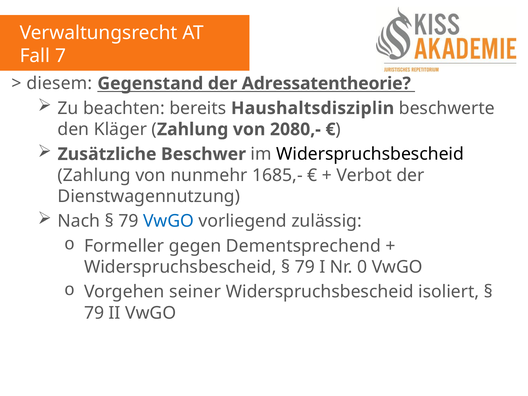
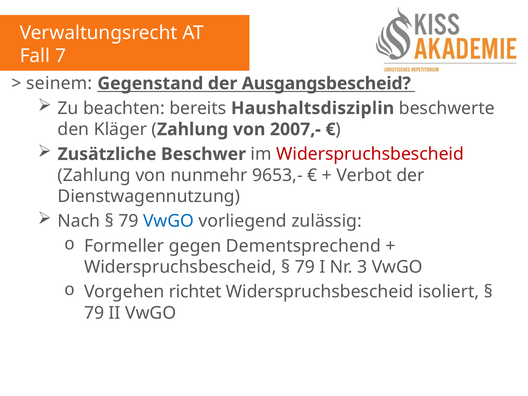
diesem: diesem -> seinem
Adressatentheorie: Adressatentheorie -> Ausgangsbescheid
2080,-: 2080,- -> 2007,-
Widerspruchsbescheid at (370, 154) colour: black -> red
1685,-: 1685,- -> 9653,-
0: 0 -> 3
seiner: seiner -> richtet
